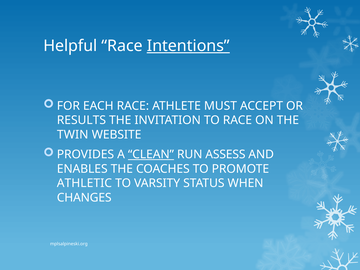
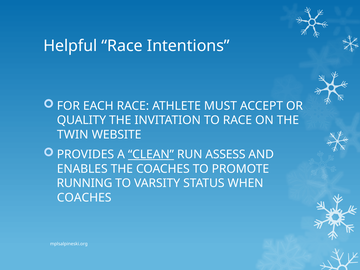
Intentions underline: present -> none
RESULTS: RESULTS -> QUALITY
ATHLETIC: ATHLETIC -> RUNNING
CHANGES at (84, 198): CHANGES -> COACHES
